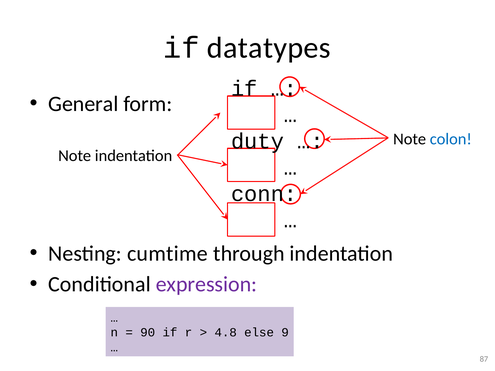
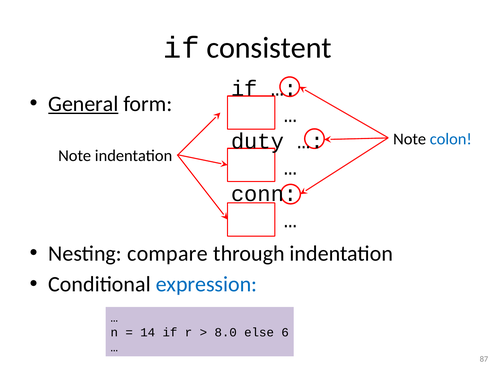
datatypes: datatypes -> consistent
General underline: none -> present
cumtime: cumtime -> compare
expression colour: purple -> blue
90: 90 -> 14
4.8: 4.8 -> 8.0
9: 9 -> 6
